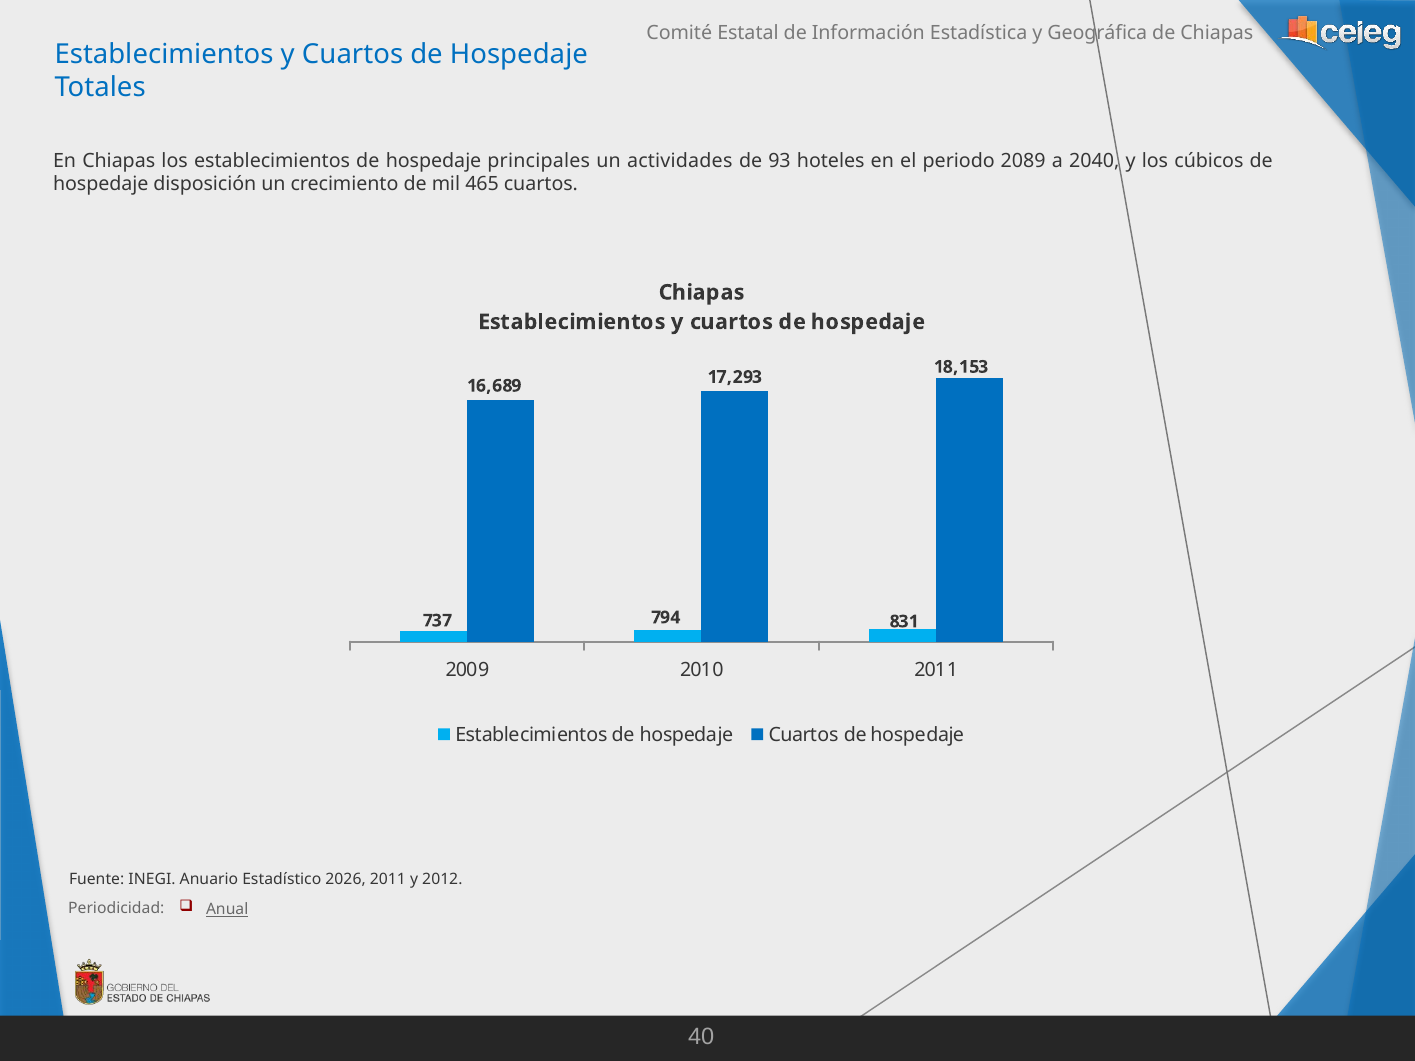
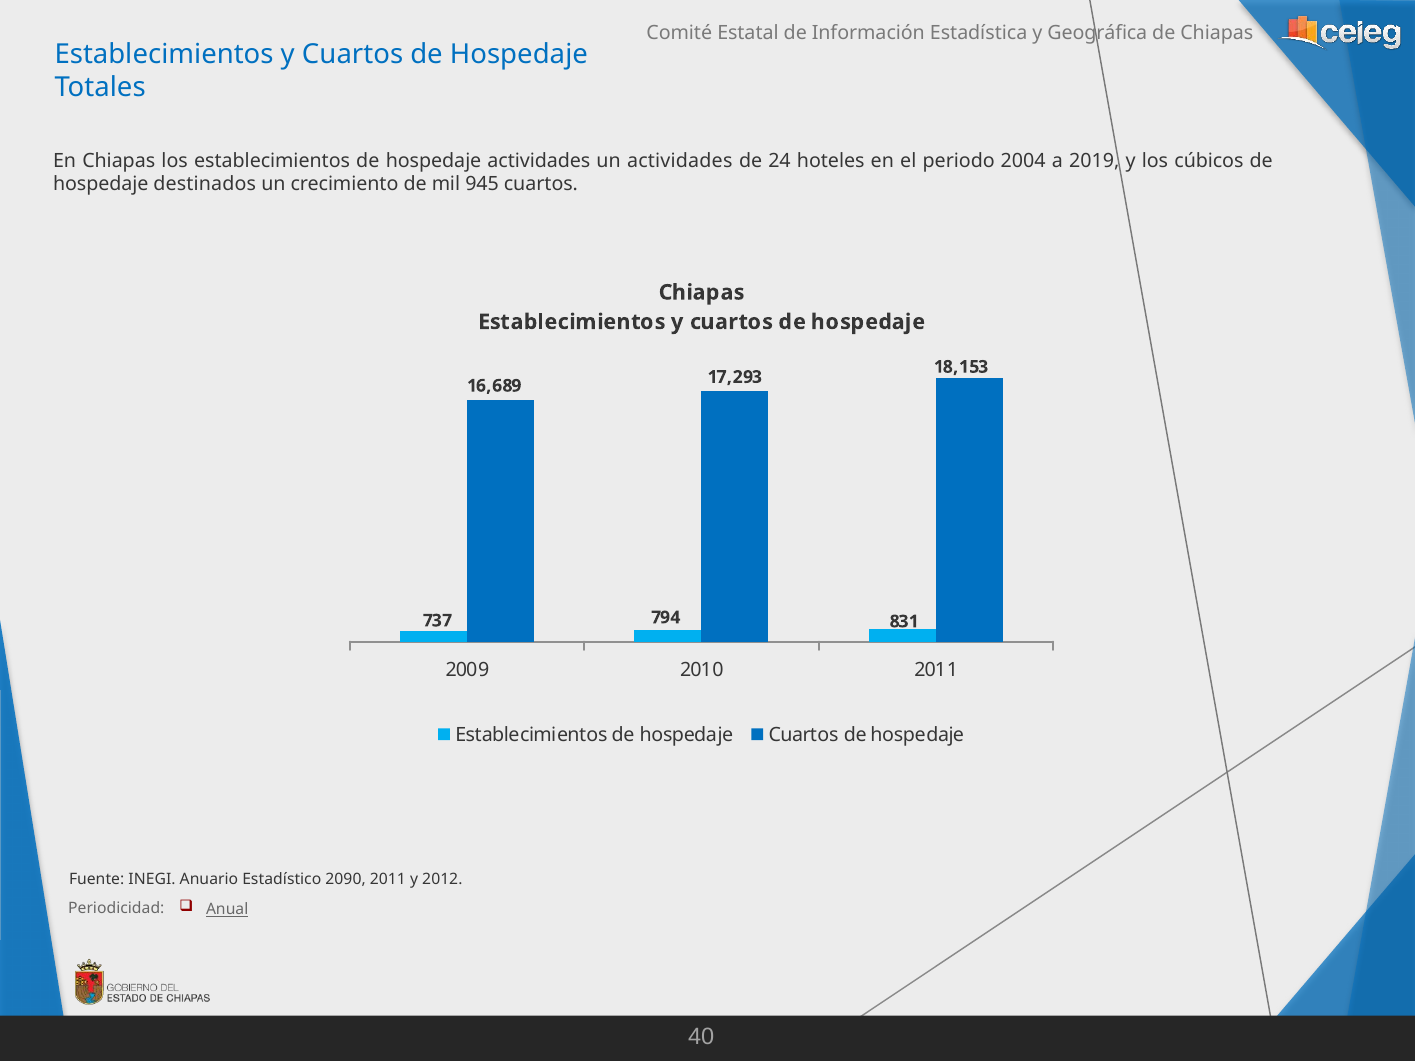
hospedaje principales: principales -> actividades
93: 93 -> 24
2089: 2089 -> 2004
2040: 2040 -> 2019
disposición: disposición -> destinados
465: 465 -> 945
2026: 2026 -> 2090
